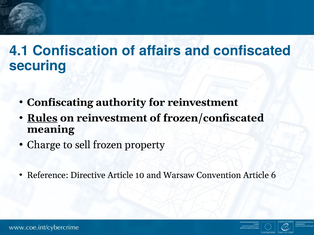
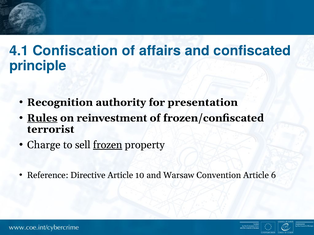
securing: securing -> principle
Confiscating: Confiscating -> Recognition
for reinvestment: reinvestment -> presentation
meaning: meaning -> terrorist
frozen underline: none -> present
